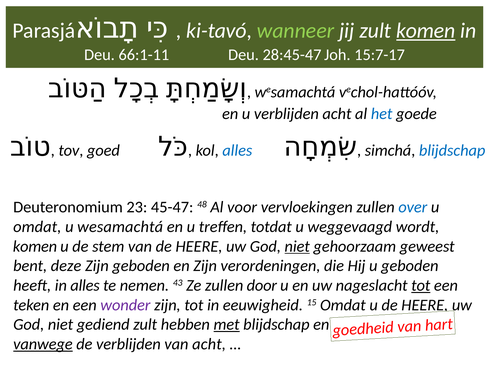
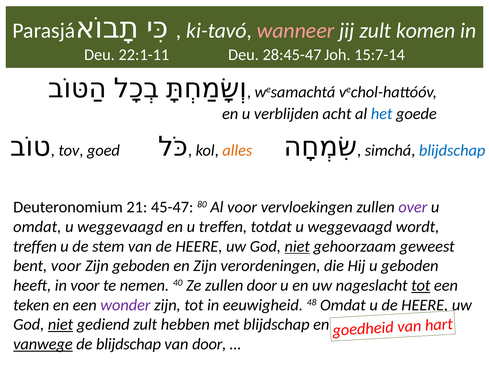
wanneer colour: light green -> pink
komen at (426, 31) underline: present -> none
66:1-11: 66:1-11 -> 22:1-11
15:7-17: 15:7-17 -> 15:7-14
alles at (237, 150) colour: blue -> orange
23: 23 -> 21
48: 48 -> 80
over colour: blue -> purple
wesamachtá at (120, 227): wesamachtá -> weggevaagd
komen at (35, 246): komen -> treffen
bent deze: deze -> voor
in alles: alles -> voor
43: 43 -> 40
15: 15 -> 48
niet at (61, 324) underline: none -> present
met underline: present -> none
de verblijden: verblijden -> blijdschap
van acht: acht -> door
